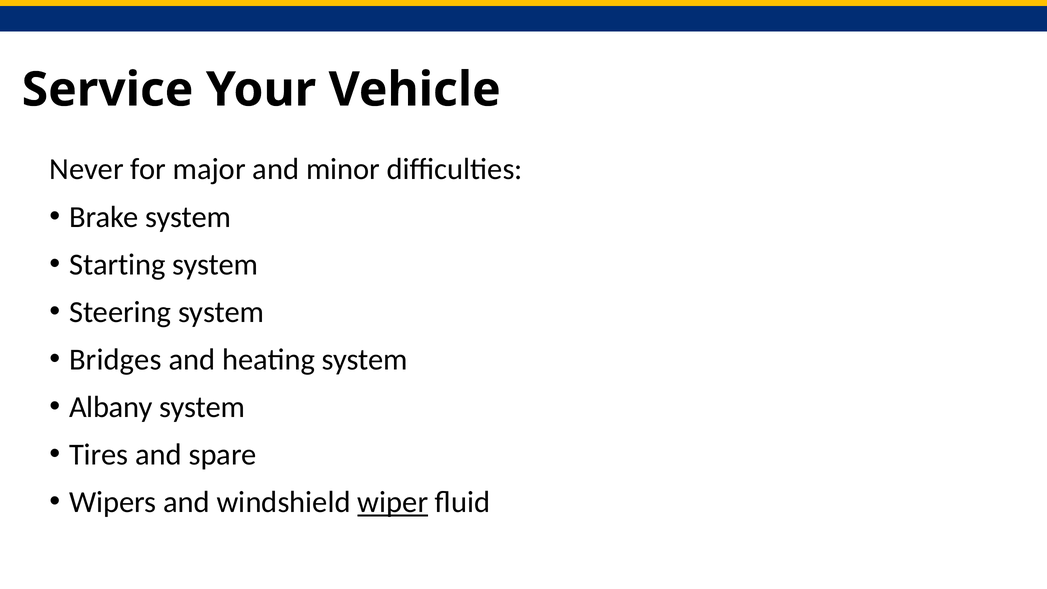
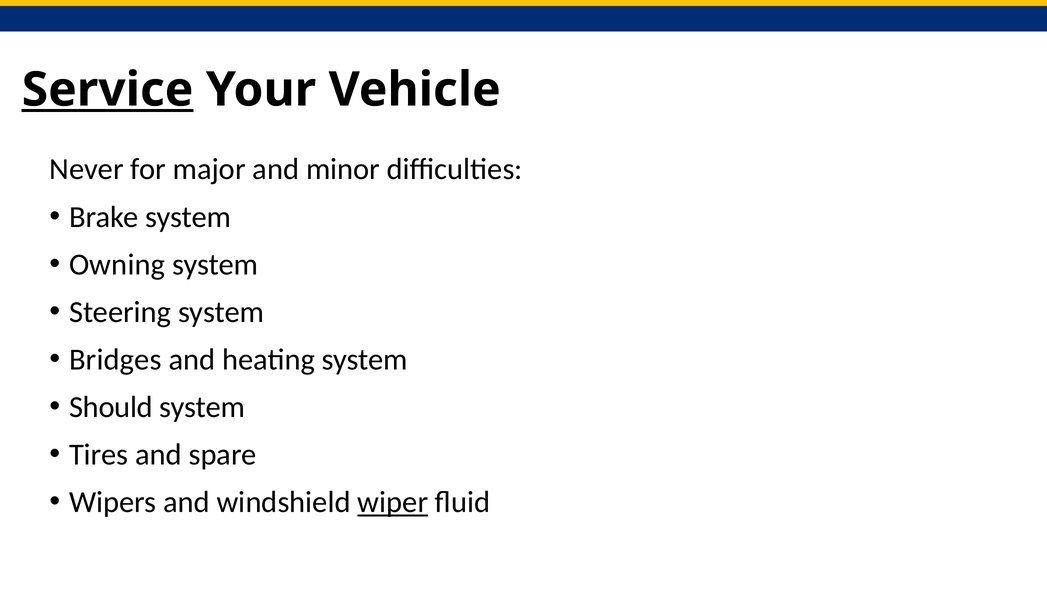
Service underline: none -> present
Starting: Starting -> Owning
Albany: Albany -> Should
